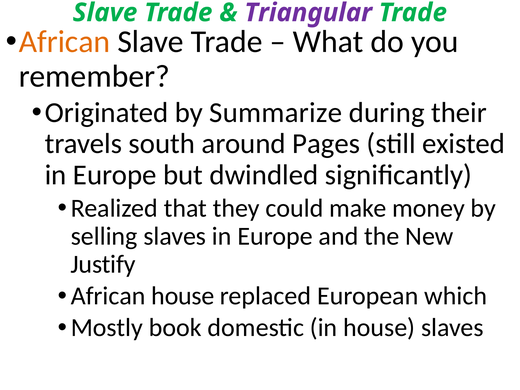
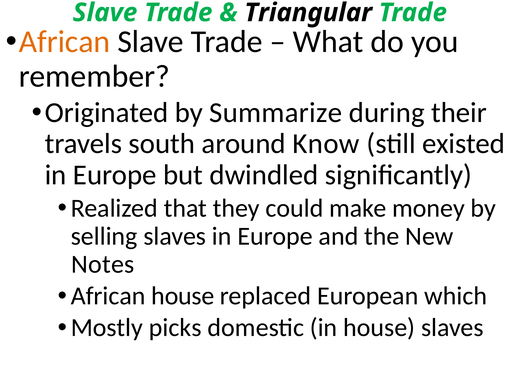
Triangular colour: purple -> black
Pages: Pages -> Know
Justify: Justify -> Notes
book: book -> picks
